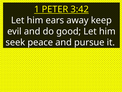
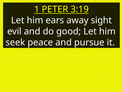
3:42: 3:42 -> 3:19
keep: keep -> sight
